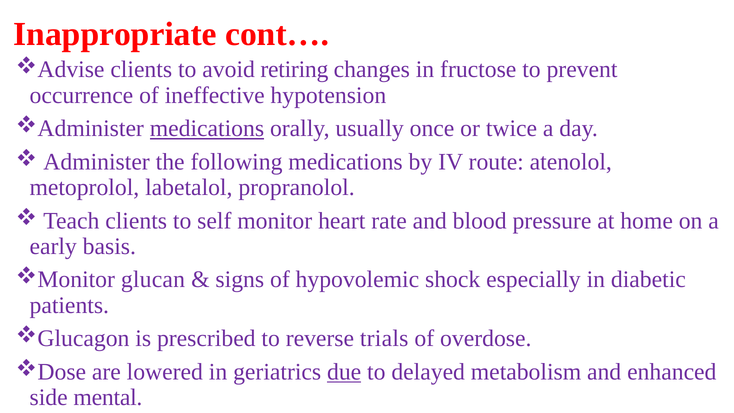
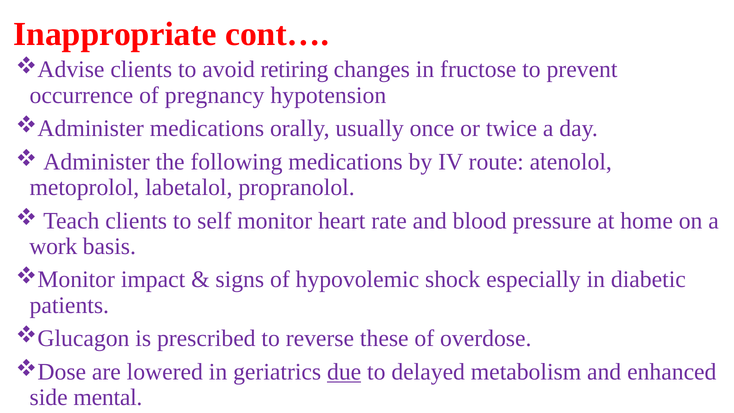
ineffective: ineffective -> pregnancy
medications at (207, 128) underline: present -> none
early: early -> work
glucan: glucan -> impact
trials: trials -> these
